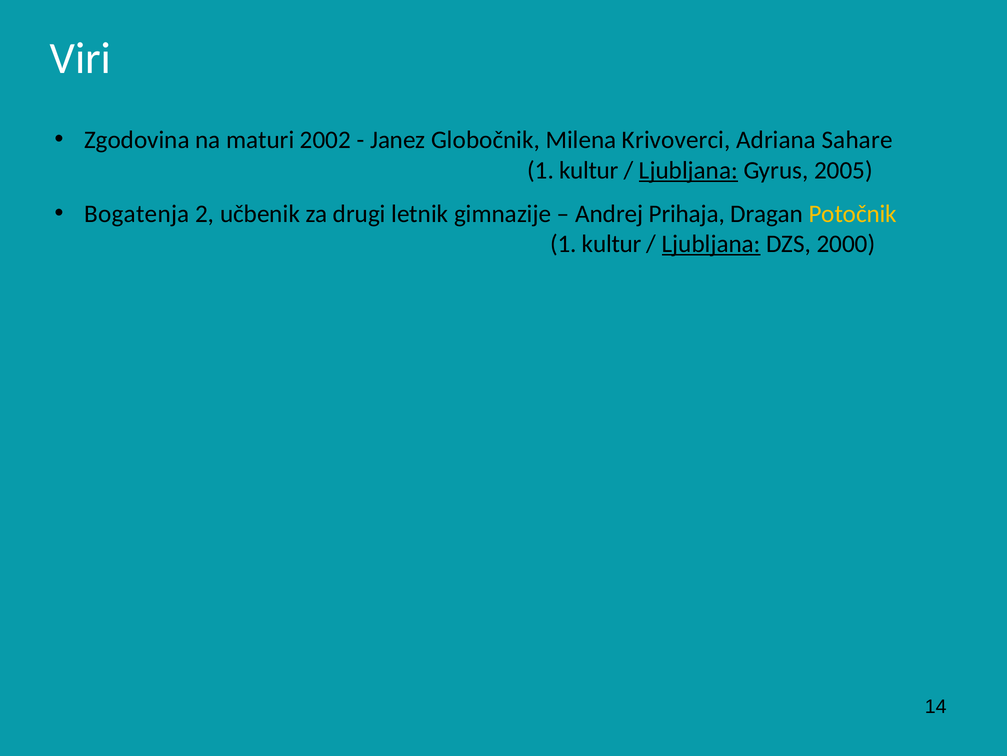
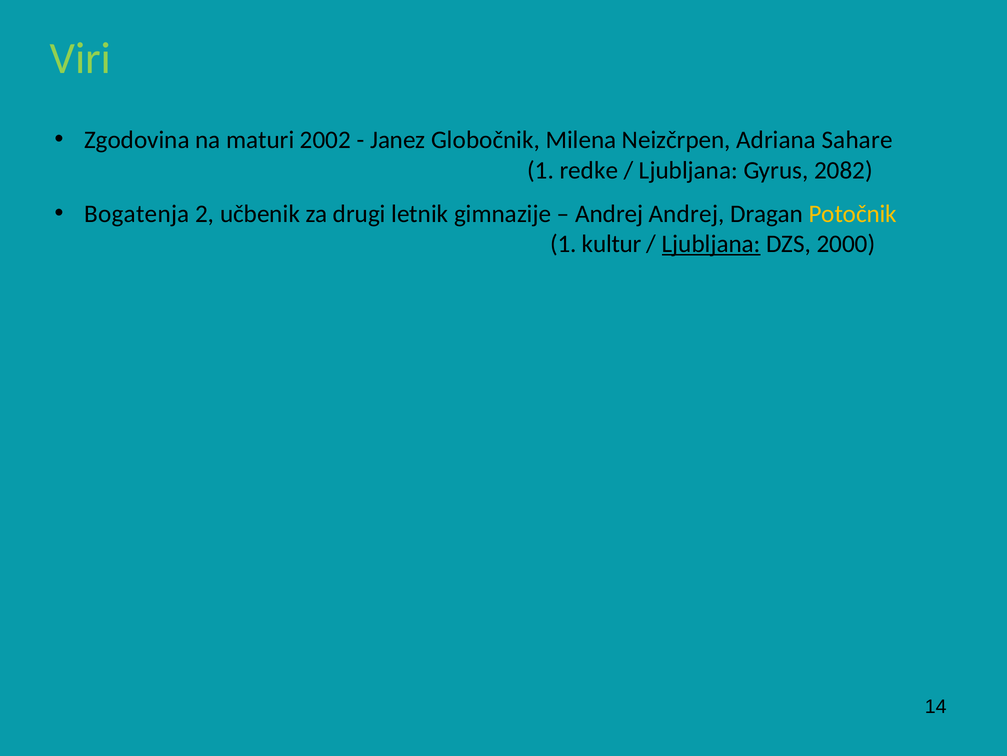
Viri colour: white -> light green
Krivoverci: Krivoverci -> Neizčrpen
kultur at (589, 170): kultur -> redke
Ljubljana at (688, 170) underline: present -> none
2005: 2005 -> 2082
Andrej Prihaja: Prihaja -> Andrej
